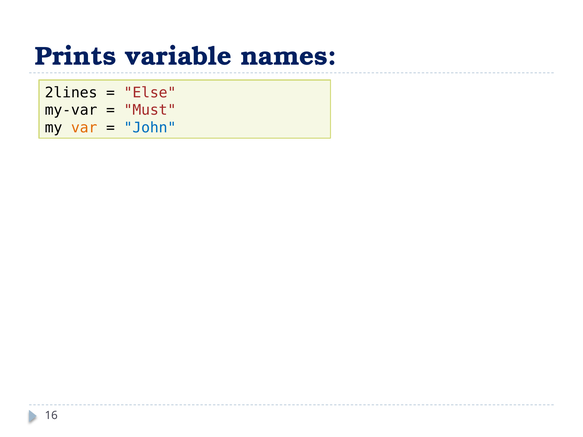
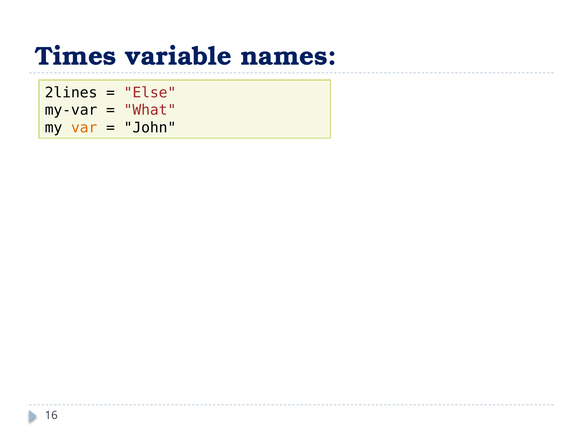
Prints: Prints -> Times
Must: Must -> What
John colour: blue -> black
